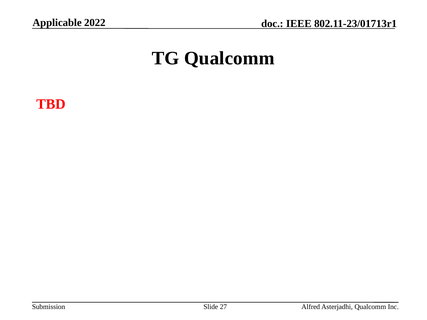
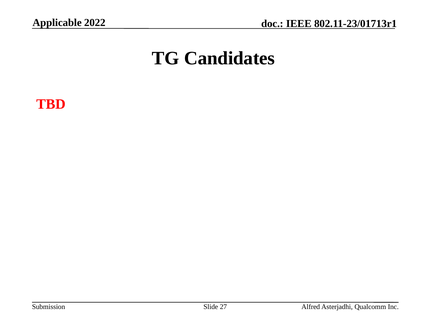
TG Qualcomm: Qualcomm -> Candidates
